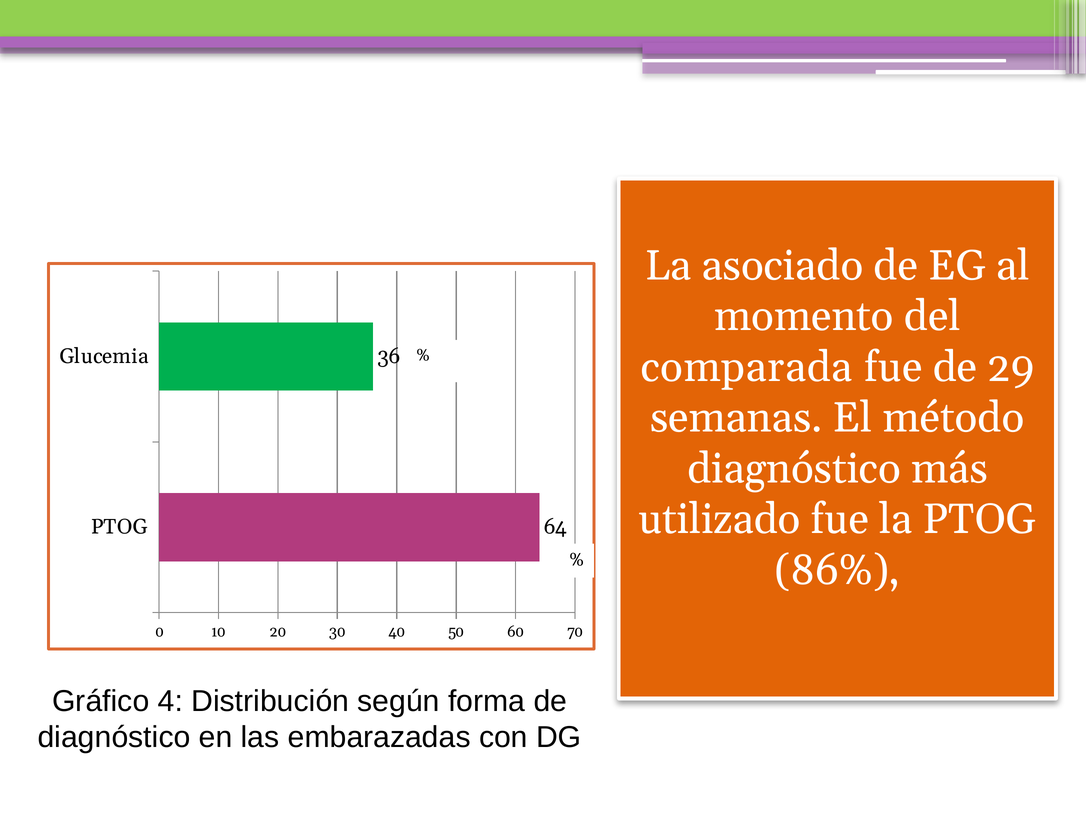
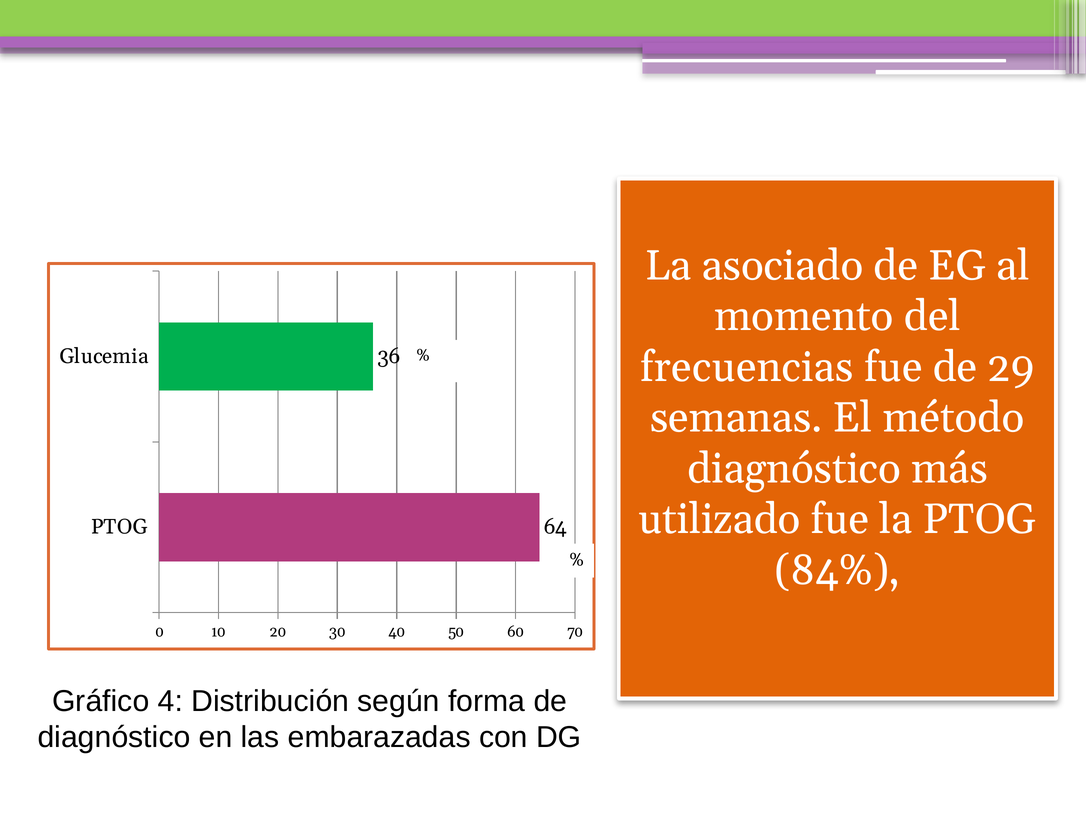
comparada: comparada -> frecuencias
86%: 86% -> 84%
